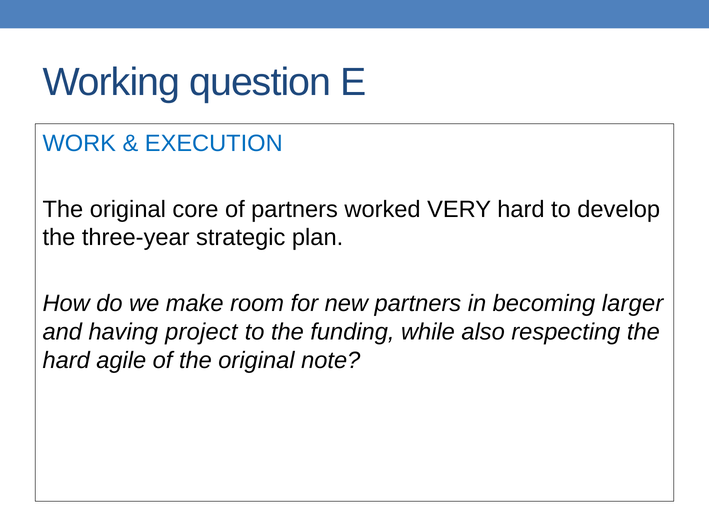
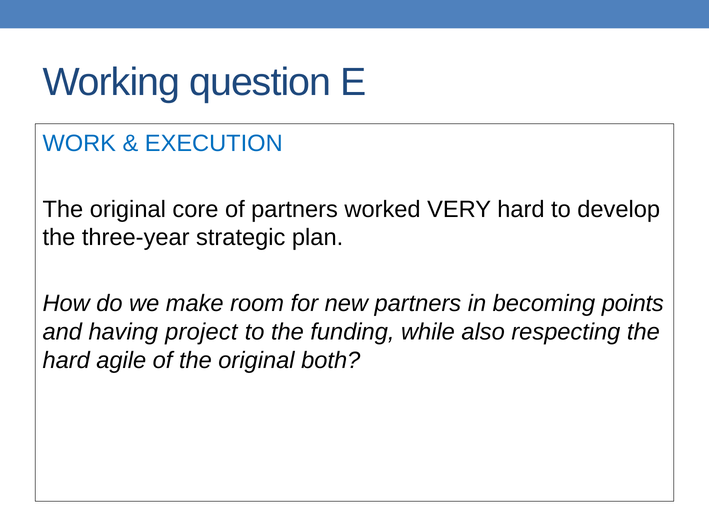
larger: larger -> points
note: note -> both
